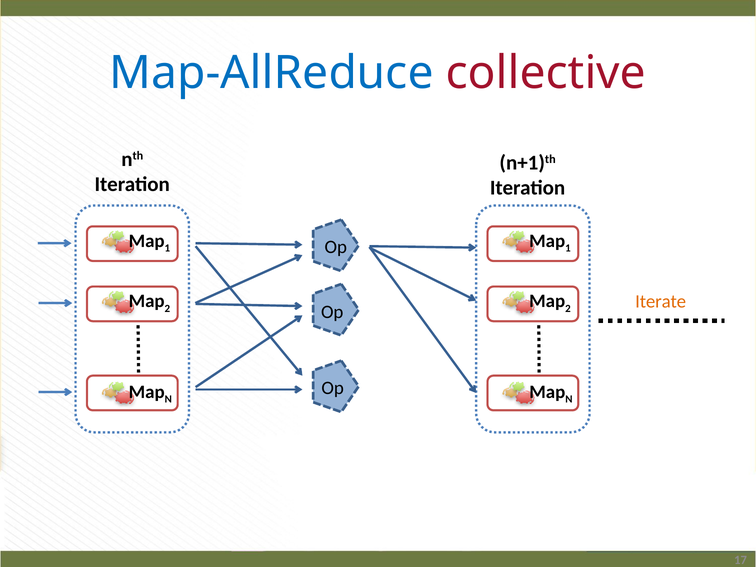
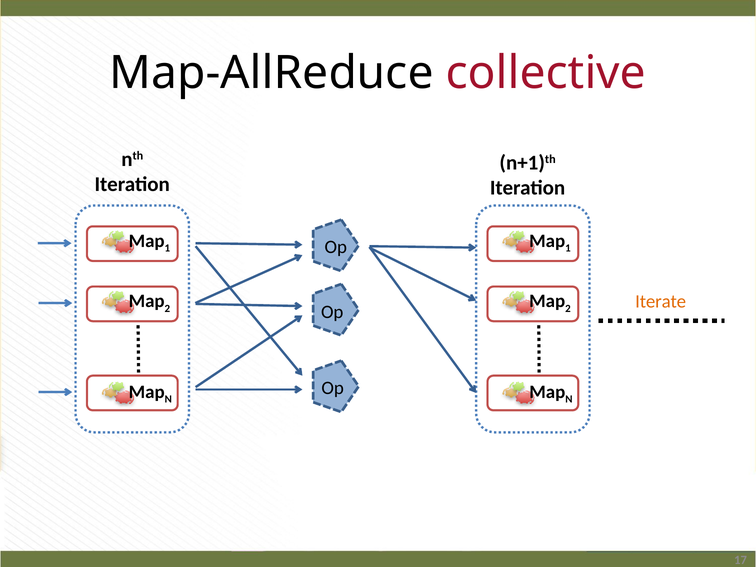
Map-AllReduce colour: blue -> black
